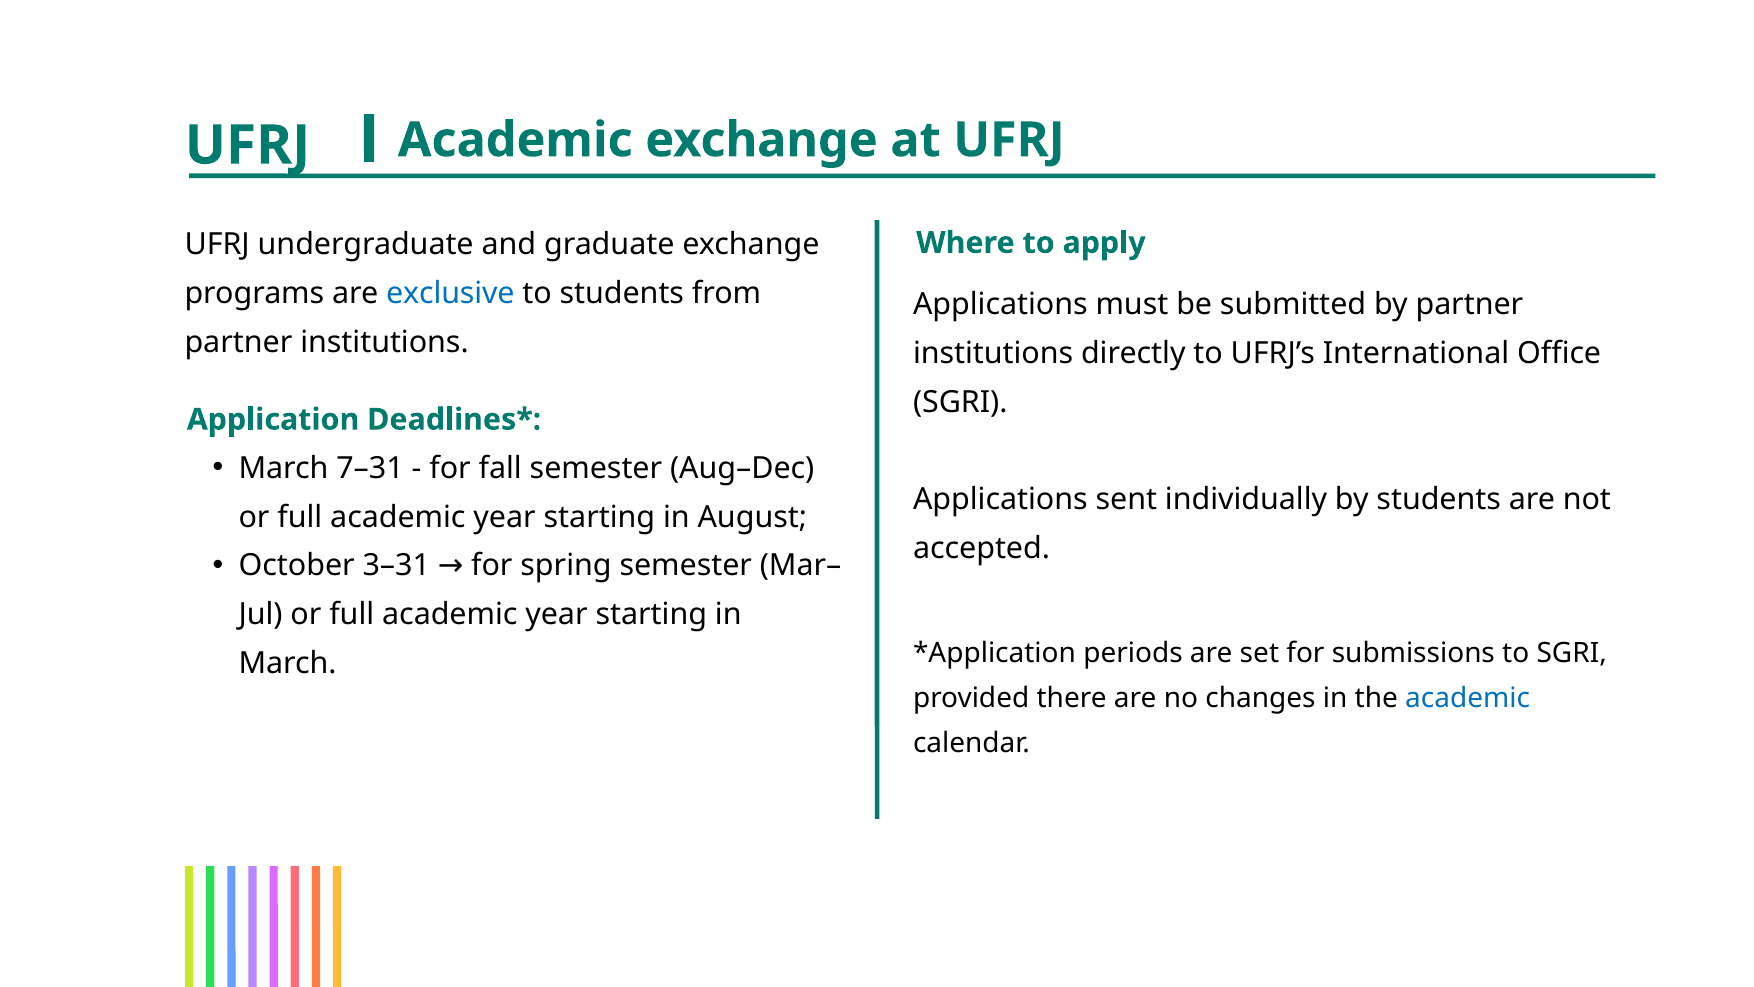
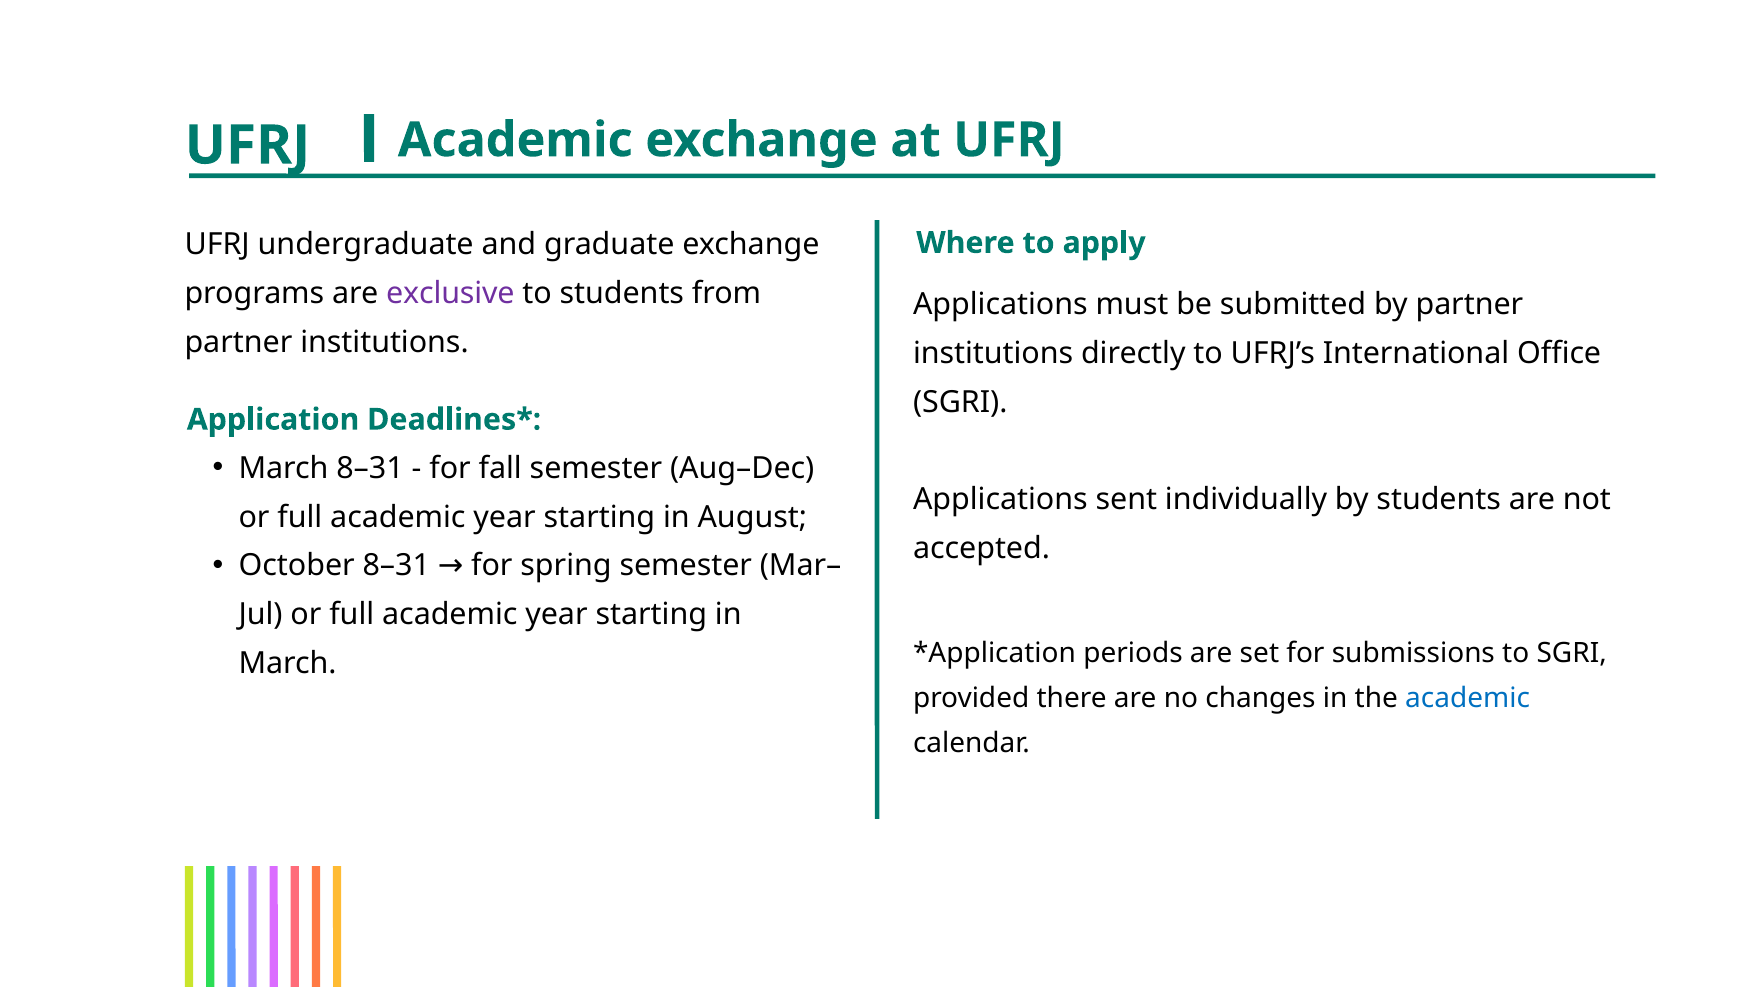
exclusive colour: blue -> purple
March 7–31: 7–31 -> 8–31
October 3–31: 3–31 -> 8–31
